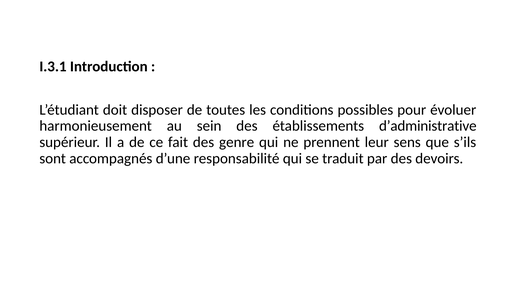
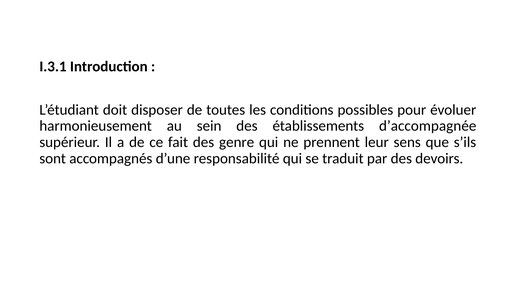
d’administrative: d’administrative -> d’accompagnée
